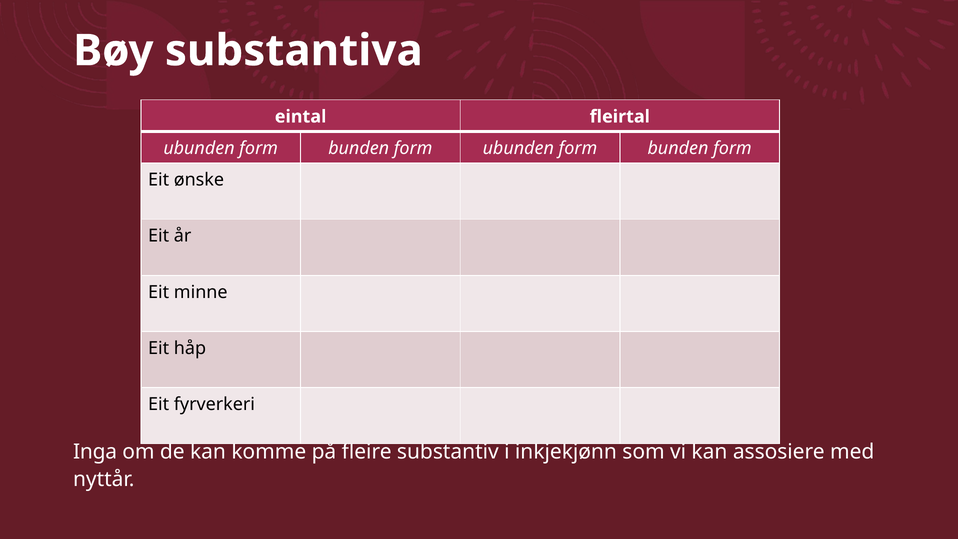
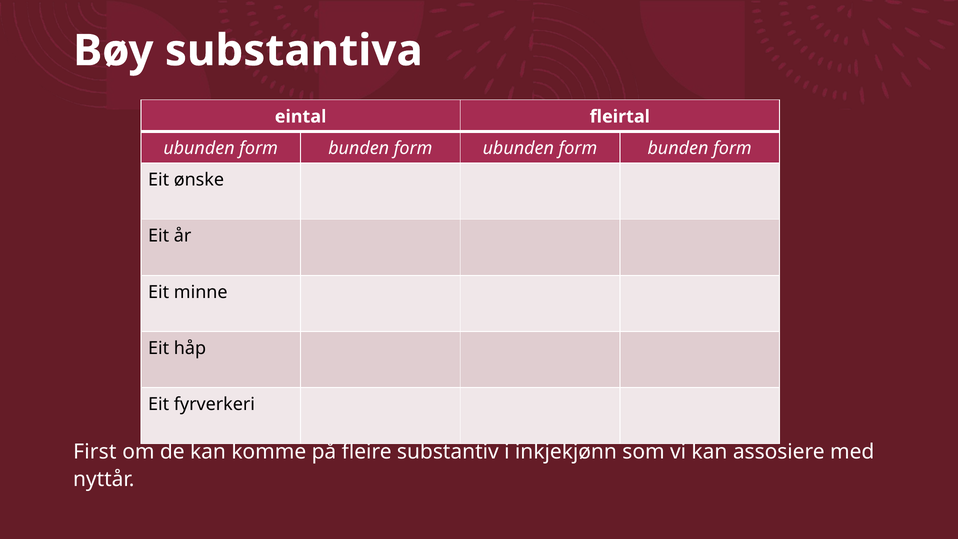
Inga: Inga -> First
